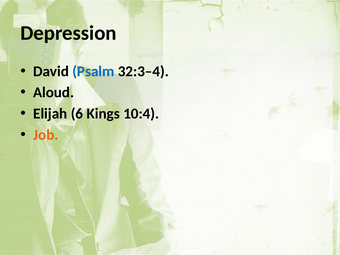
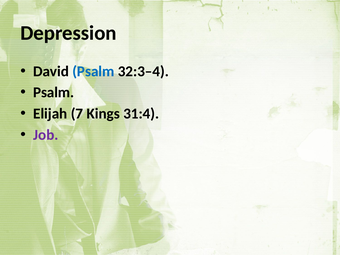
Aloud at (54, 92): Aloud -> Psalm
6: 6 -> 7
10:4: 10:4 -> 31:4
Job colour: orange -> purple
